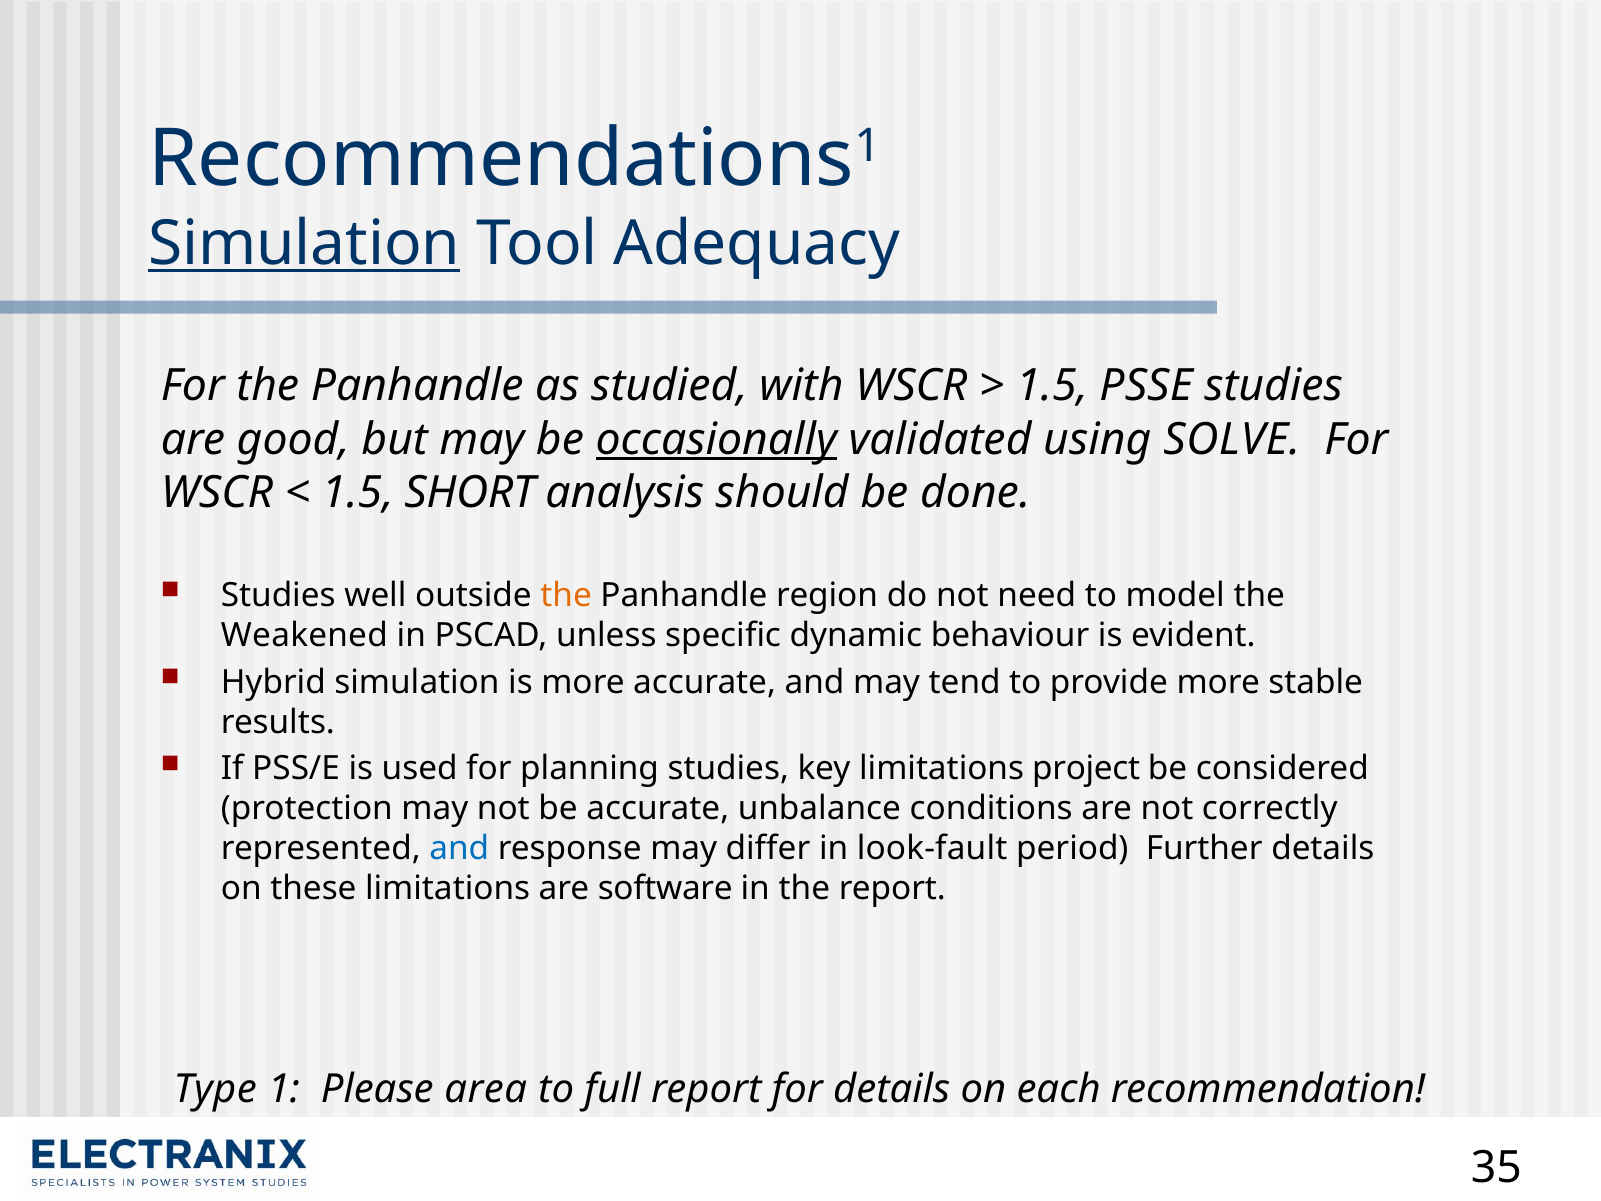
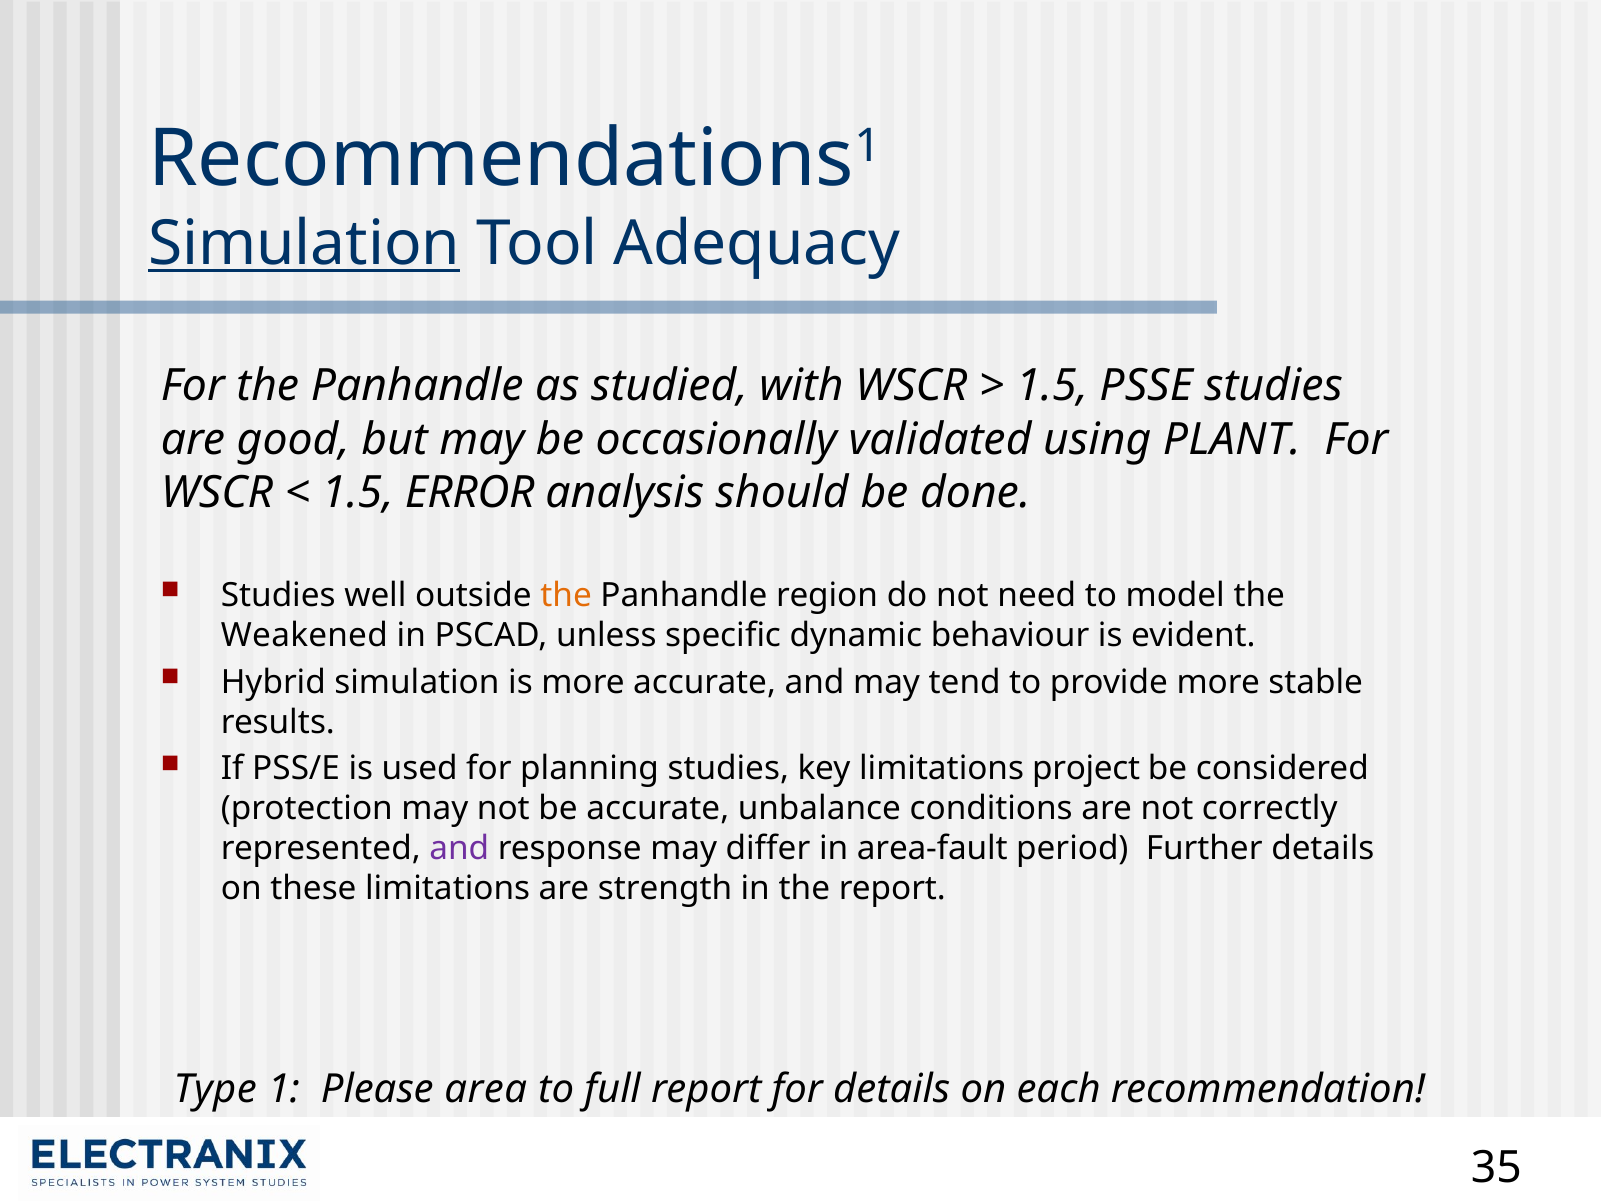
occasionally underline: present -> none
SOLVE: SOLVE -> PLANT
SHORT: SHORT -> ERROR
and at (459, 849) colour: blue -> purple
look-fault: look-fault -> area-fault
software: software -> strength
